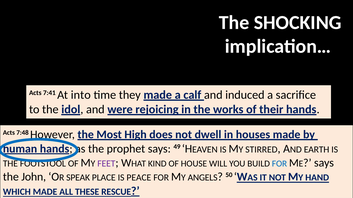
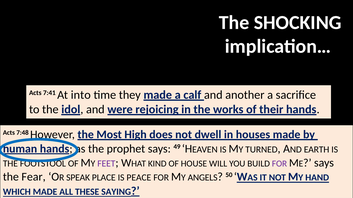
induced: induced -> another
STIRRED: STIRRED -> TURNED
FOR at (279, 164) colour: blue -> purple
John: John -> Fear
RESCUE: RESCUE -> SAYING
